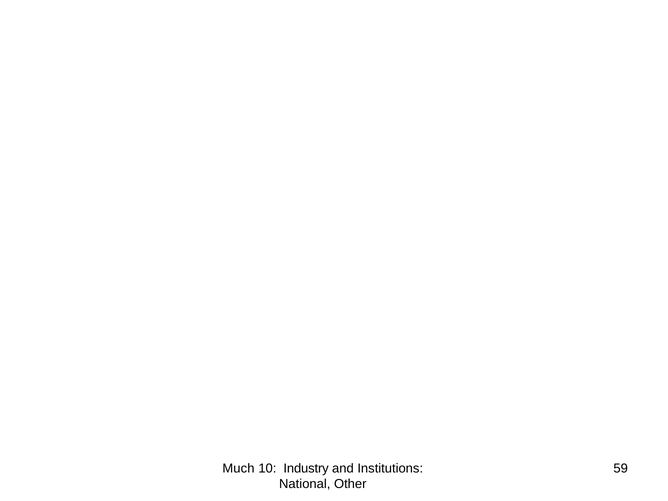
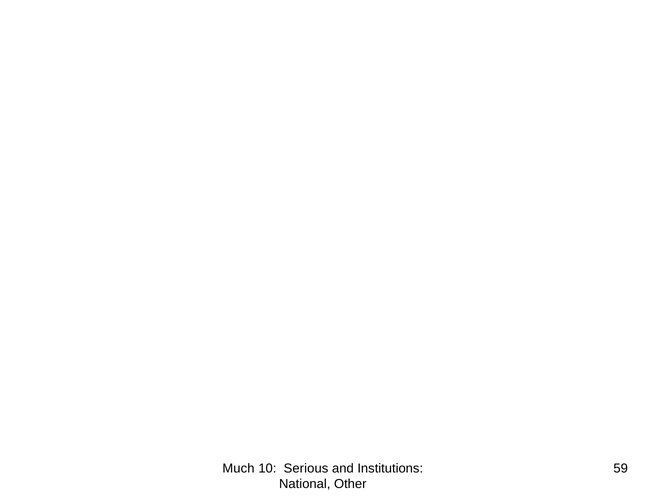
Industry: Industry -> Serious
